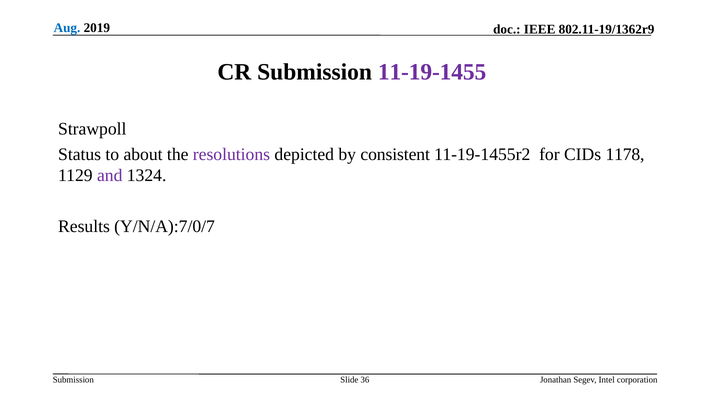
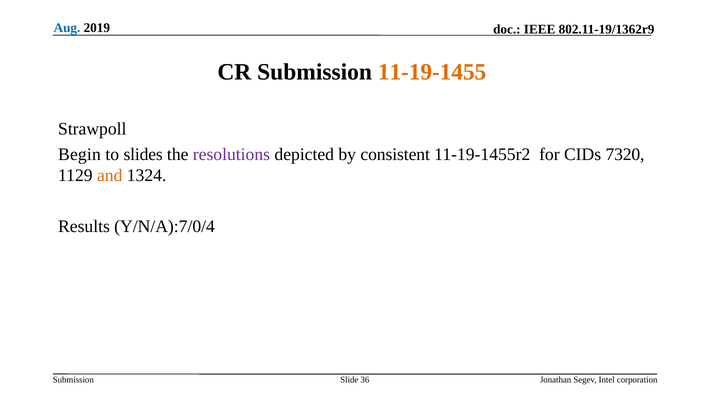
11-19-1455 colour: purple -> orange
Status: Status -> Begin
about: about -> slides
1178: 1178 -> 7320
and colour: purple -> orange
Y/N/A):7/0/7: Y/N/A):7/0/7 -> Y/N/A):7/0/4
